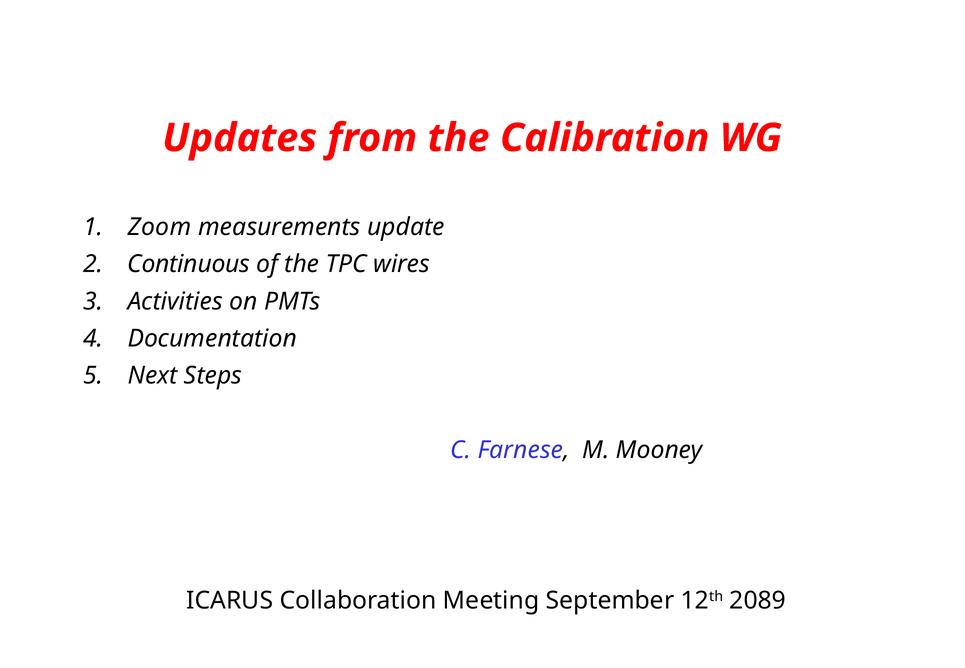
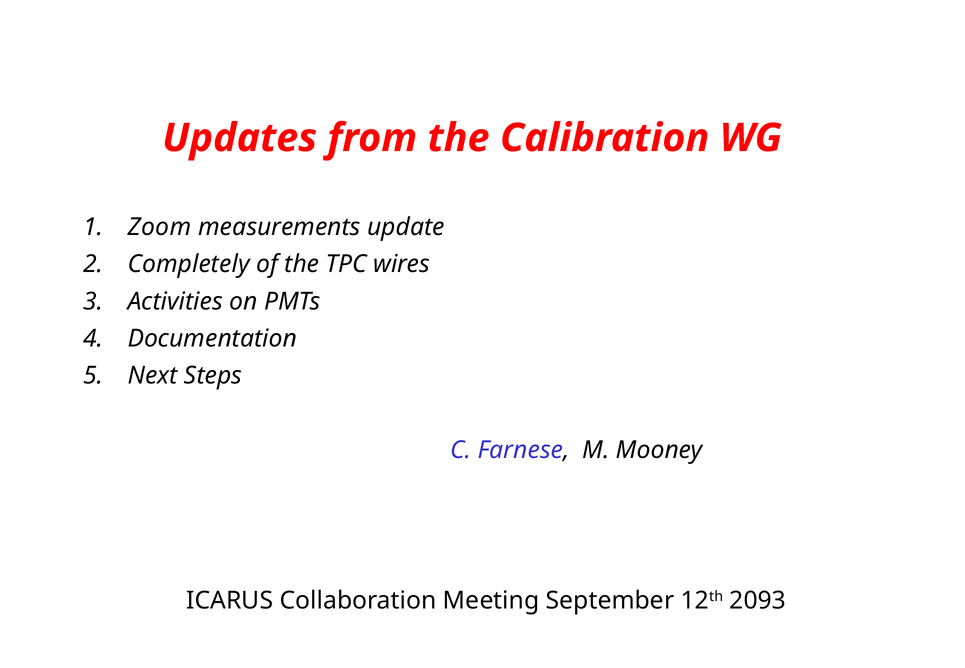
Continuous: Continuous -> Completely
2089: 2089 -> 2093
